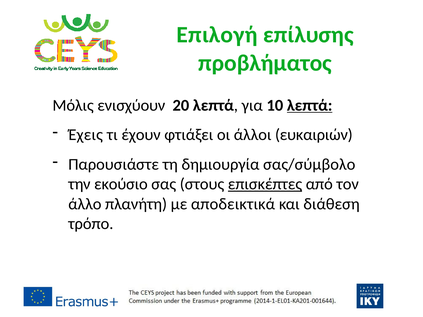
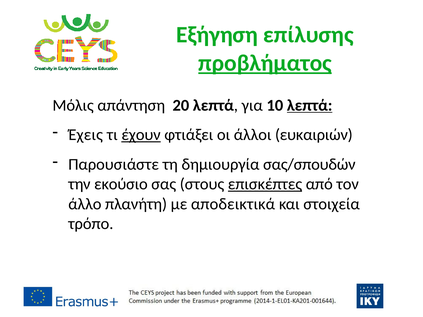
Επιλογή: Επιλογή -> Εξήγηση
προβλήματος underline: none -> present
ενισχύουν: ενισχύουν -> απάντηση
έχουν underline: none -> present
σας/σύμβολο: σας/σύμβολο -> σας/σπουδών
διάθεση: διάθεση -> στοιχεία
